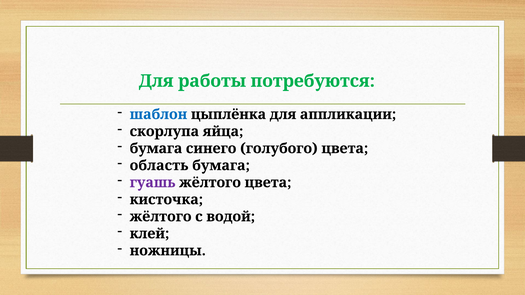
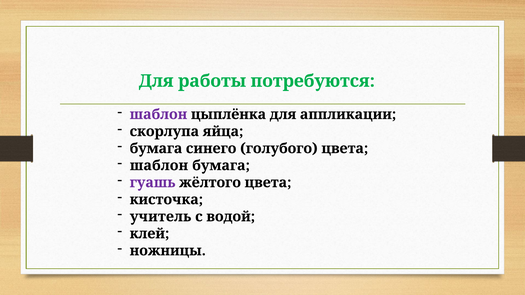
шаблон at (158, 114) colour: blue -> purple
область at (159, 166): область -> шаблон
жёлтого at (161, 217): жёлтого -> учитель
